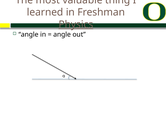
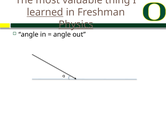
learned underline: none -> present
